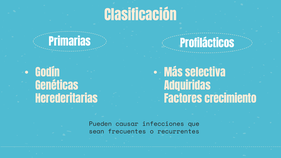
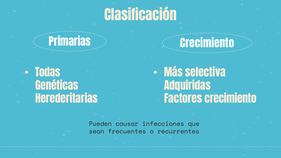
Profilácticos at (207, 44): Profilácticos -> Crecimiento
Godín: Godín -> Todas
